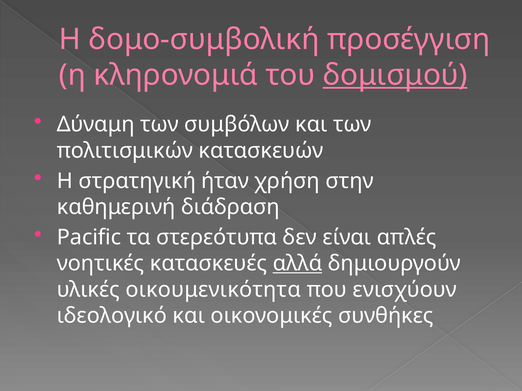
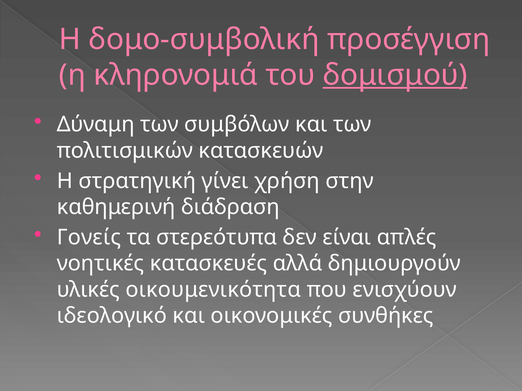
ήταν: ήταν -> γίνει
Pacific: Pacific -> Γονείς
αλλά underline: present -> none
